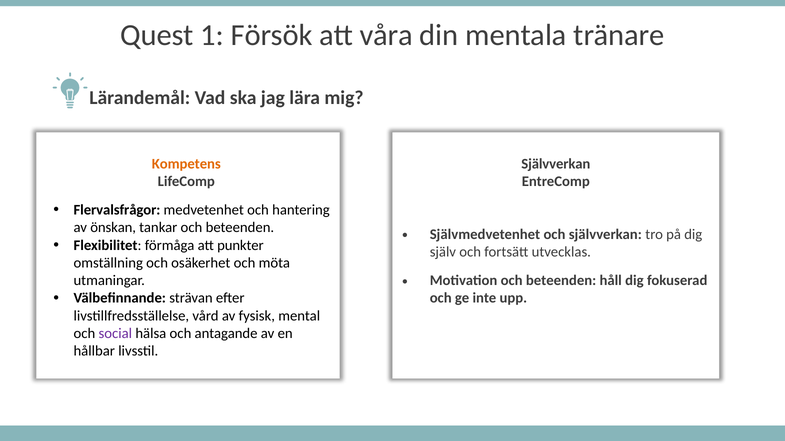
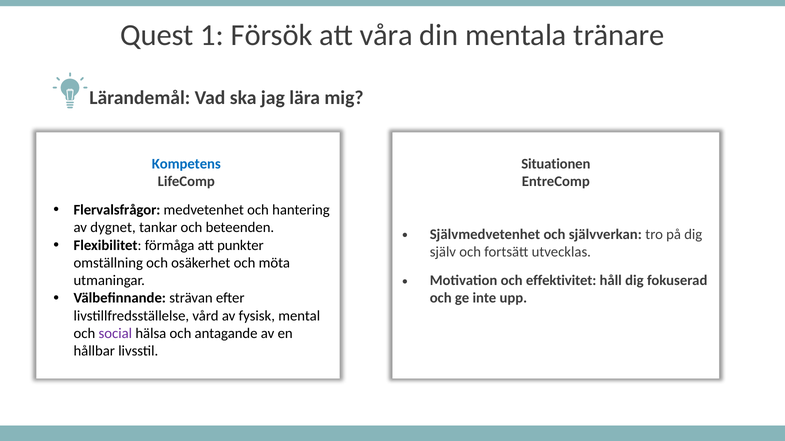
Kompetens colour: orange -> blue
Självverkan at (556, 164): Självverkan -> Situationen
önskan: önskan -> dygnet
Motivation och beteenden: beteenden -> effektivitet
